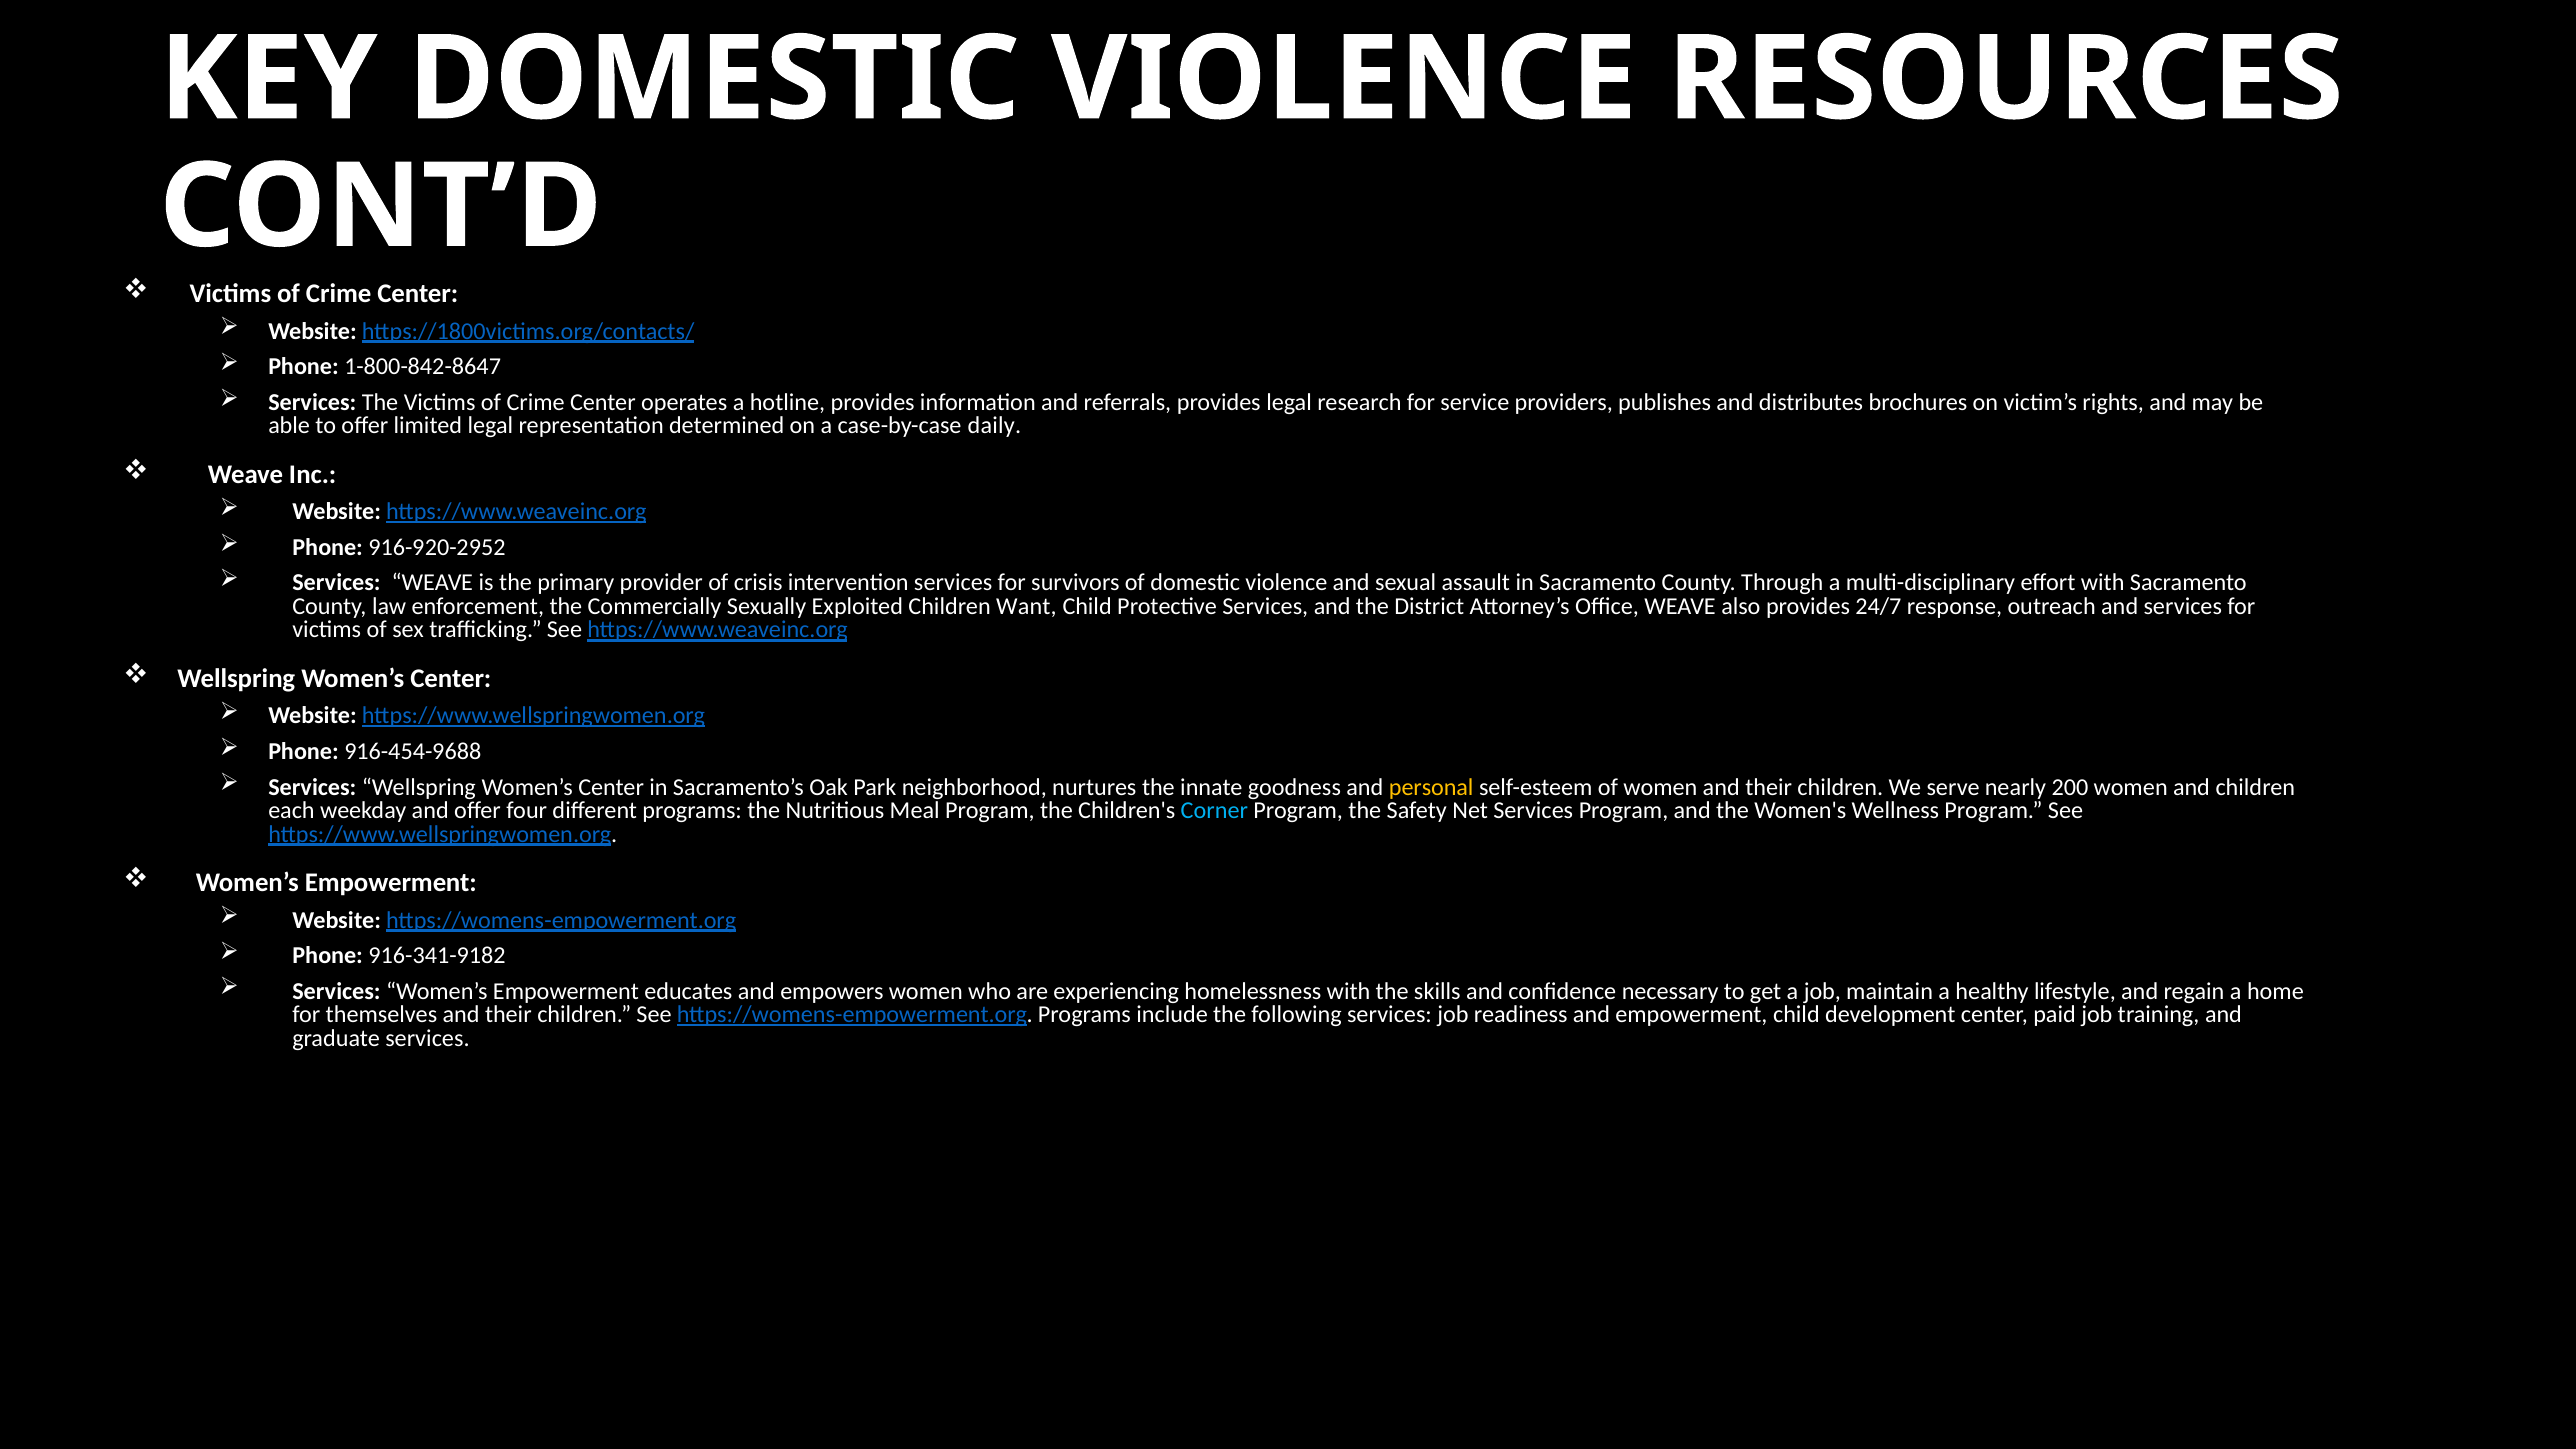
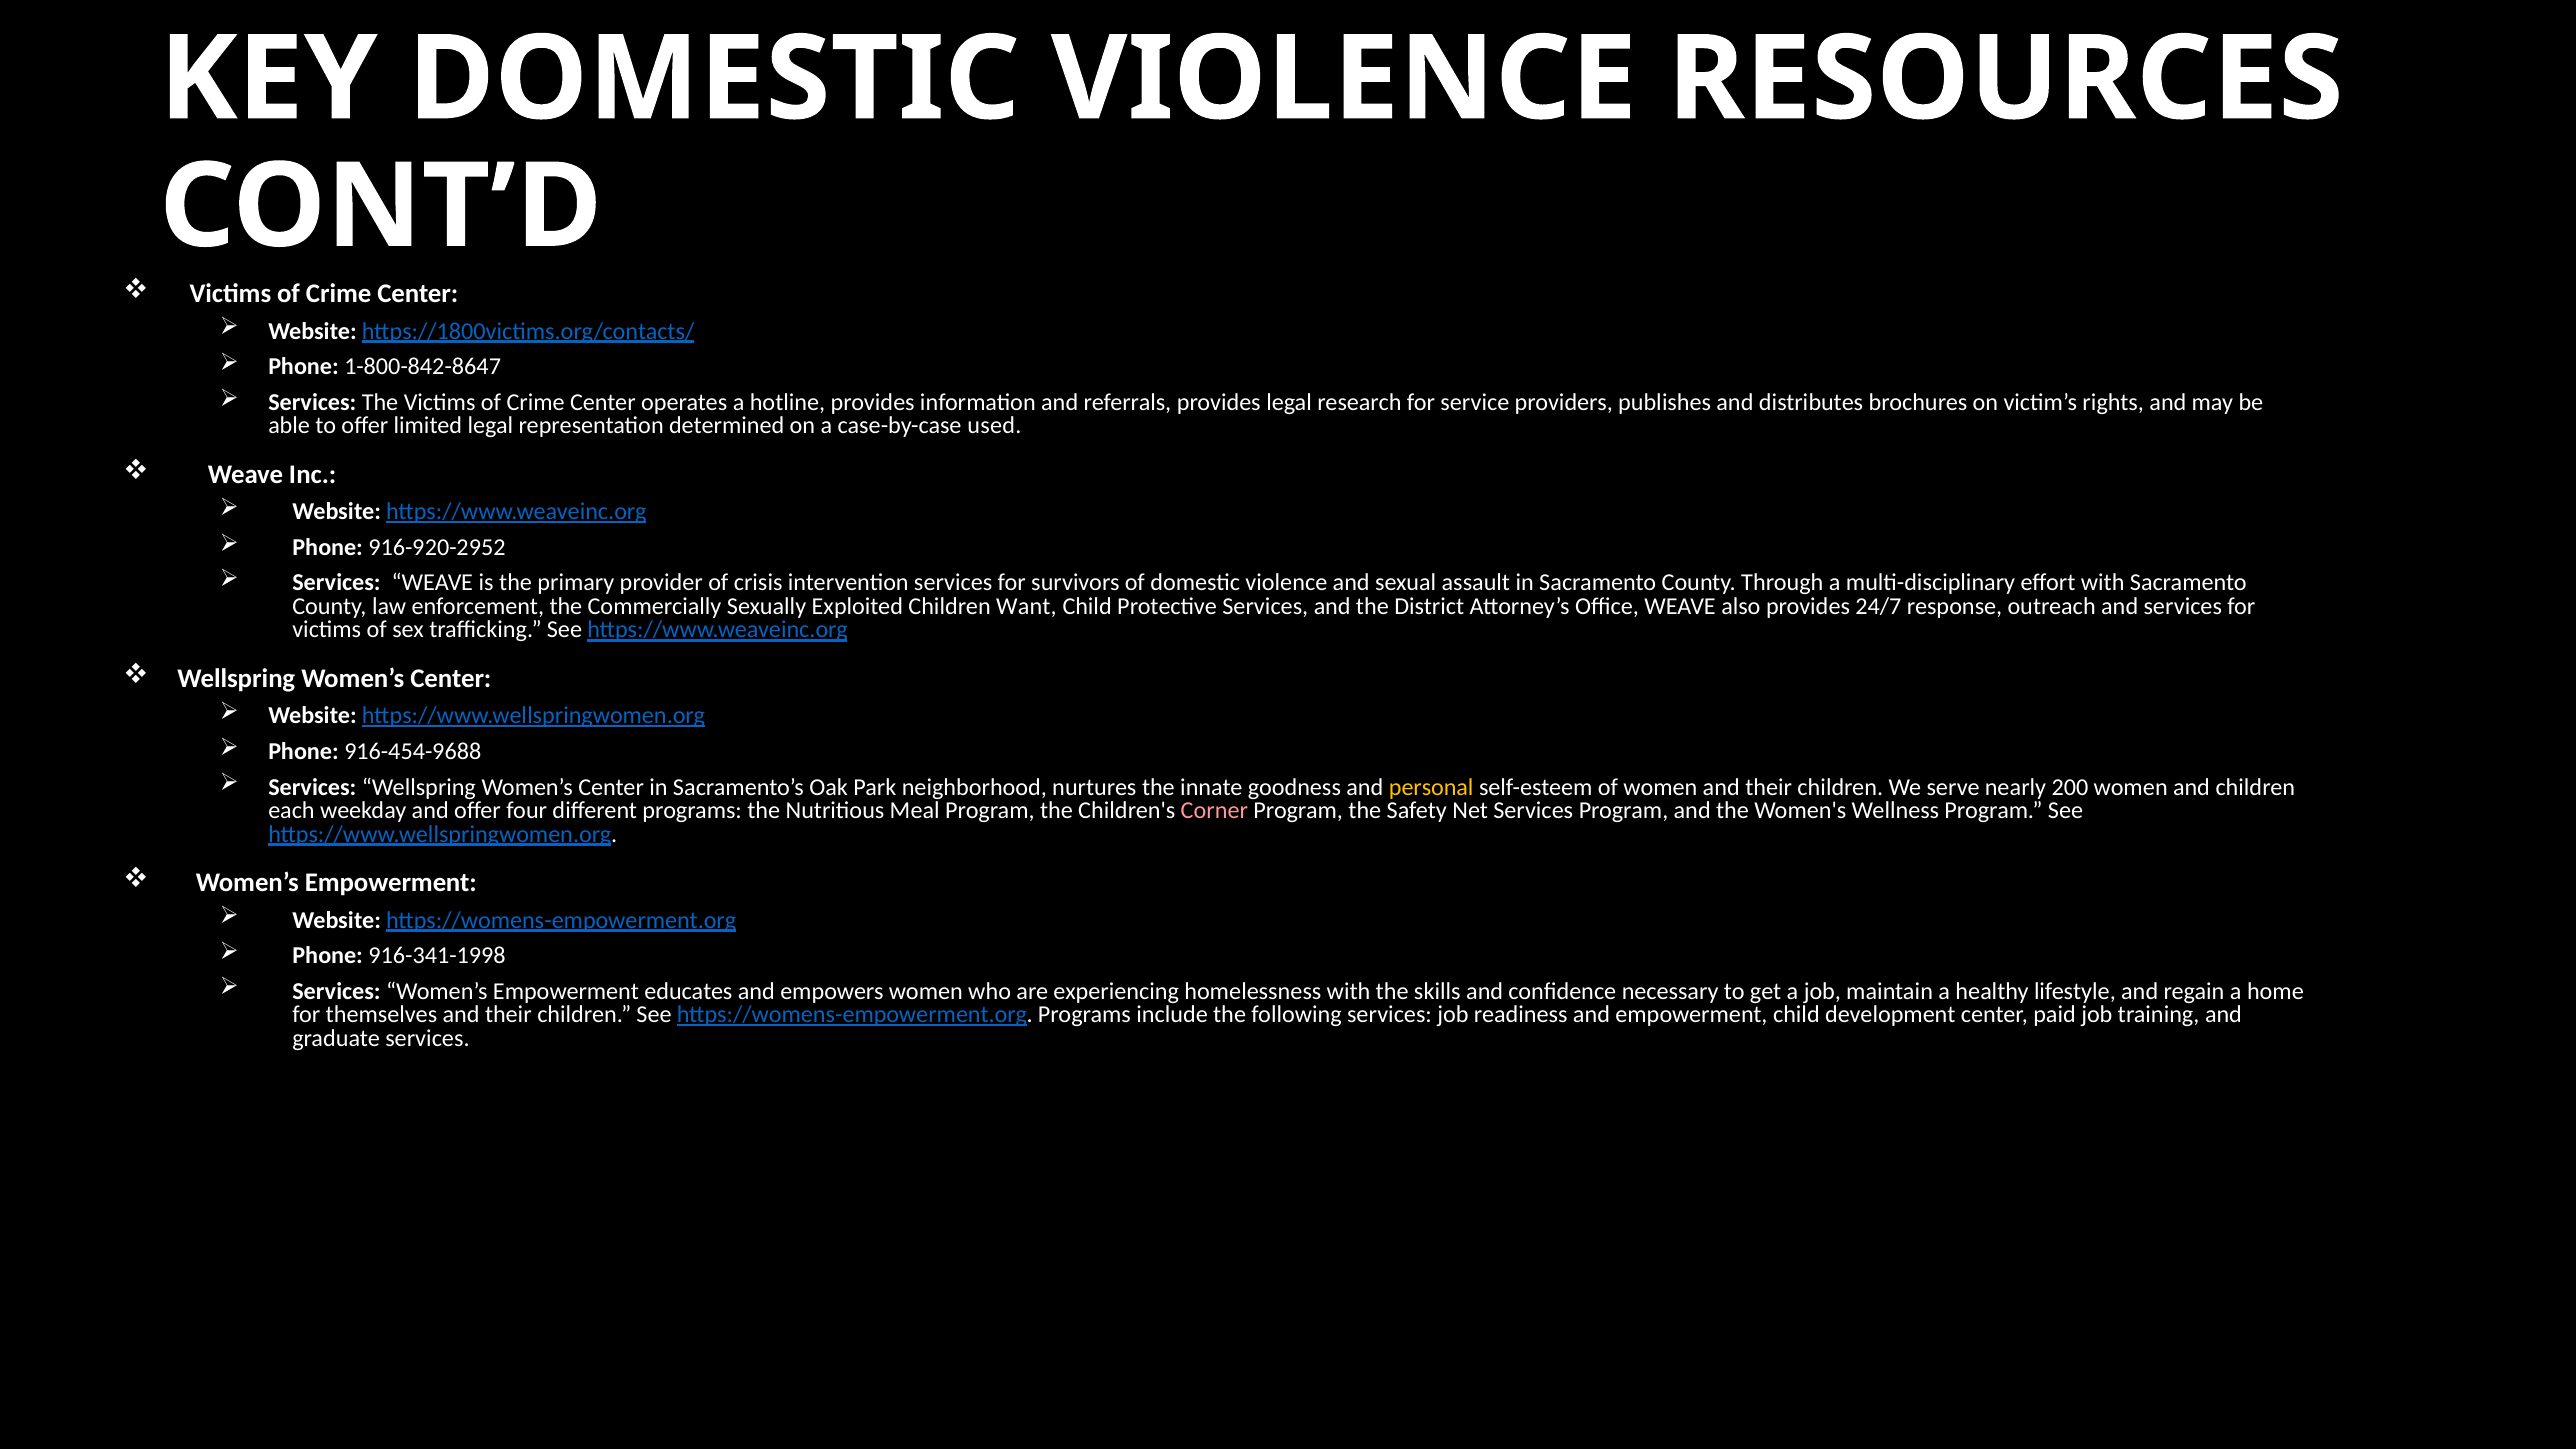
daily: daily -> used
Corner colour: light blue -> pink
916-341-9182: 916-341-9182 -> 916-341-1998
